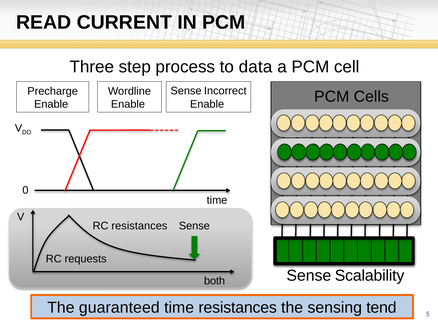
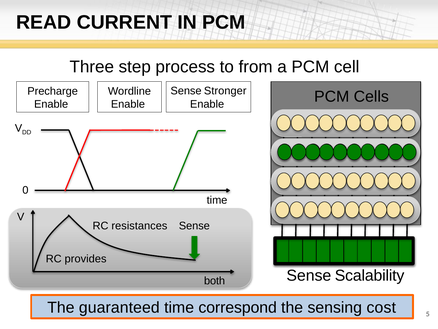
data: data -> from
Incorrect: Incorrect -> Stronger
requests: requests -> provides
time resistances: resistances -> correspond
tend: tend -> cost
